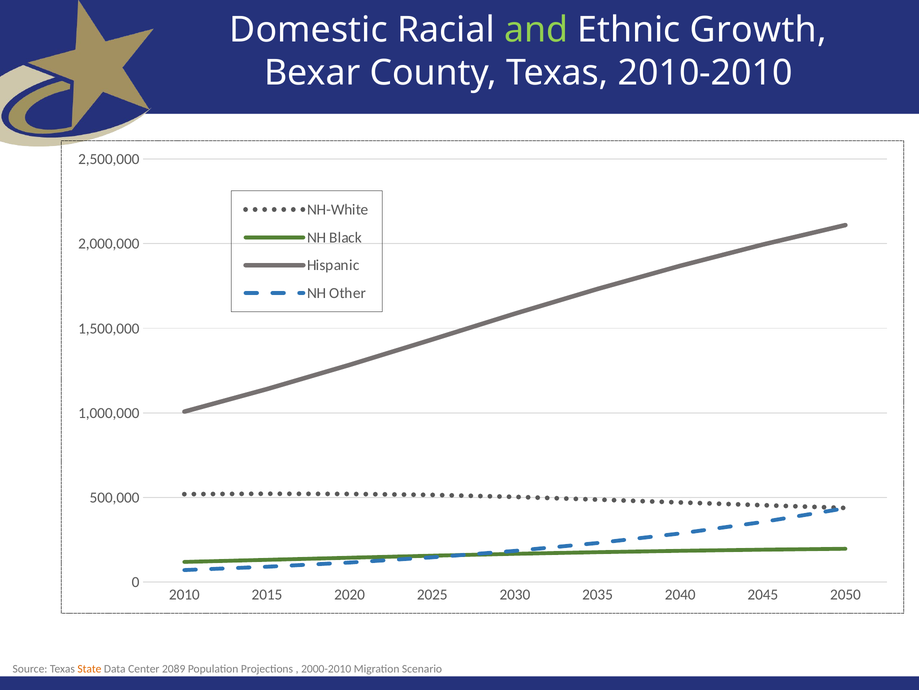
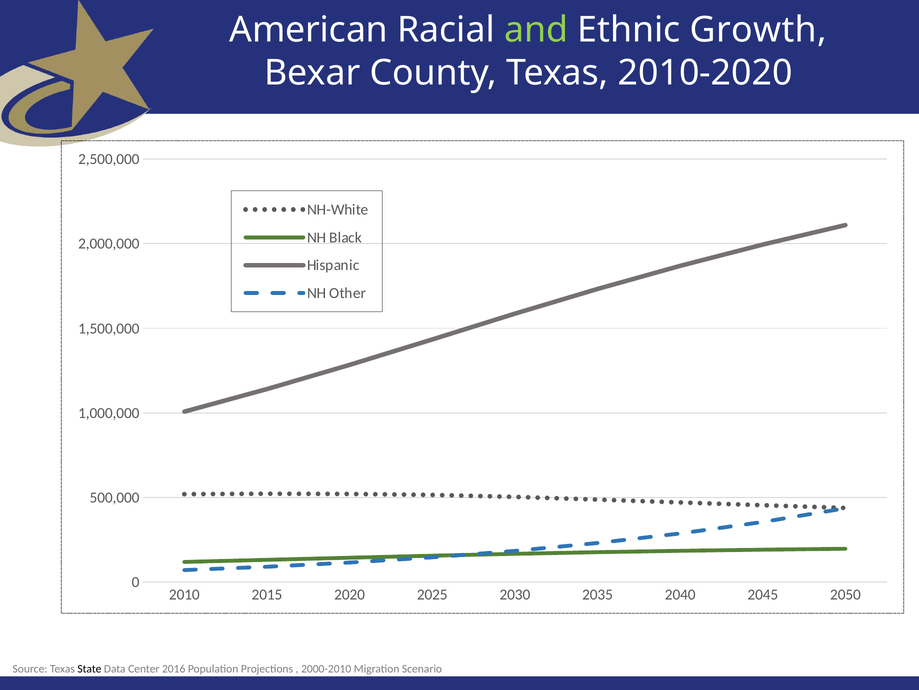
Domestic: Domestic -> American
2010-2010: 2010-2010 -> 2010-2020
State colour: orange -> black
2089: 2089 -> 2016
